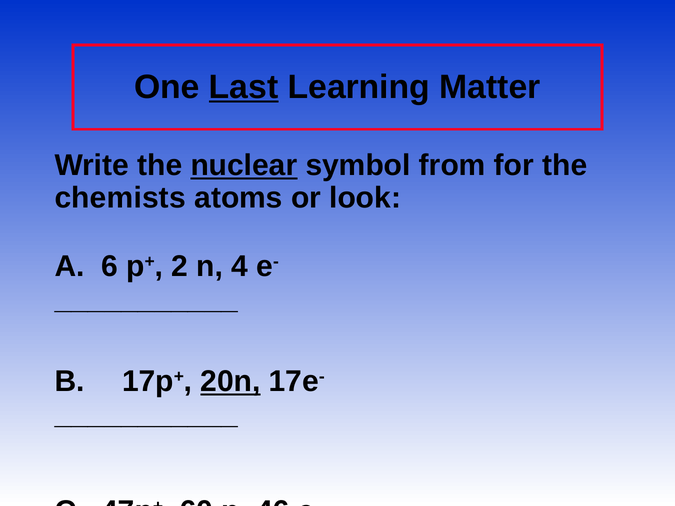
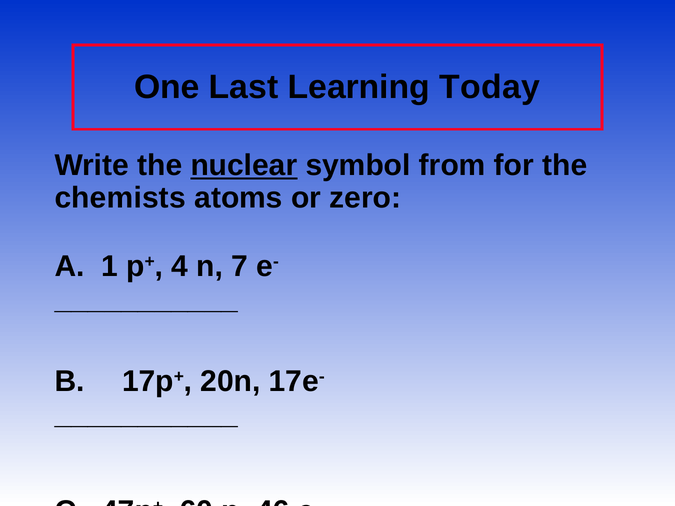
Last underline: present -> none
Matter: Matter -> Today
look: look -> zero
6: 6 -> 1
2: 2 -> 4
4: 4 -> 7
20n underline: present -> none
